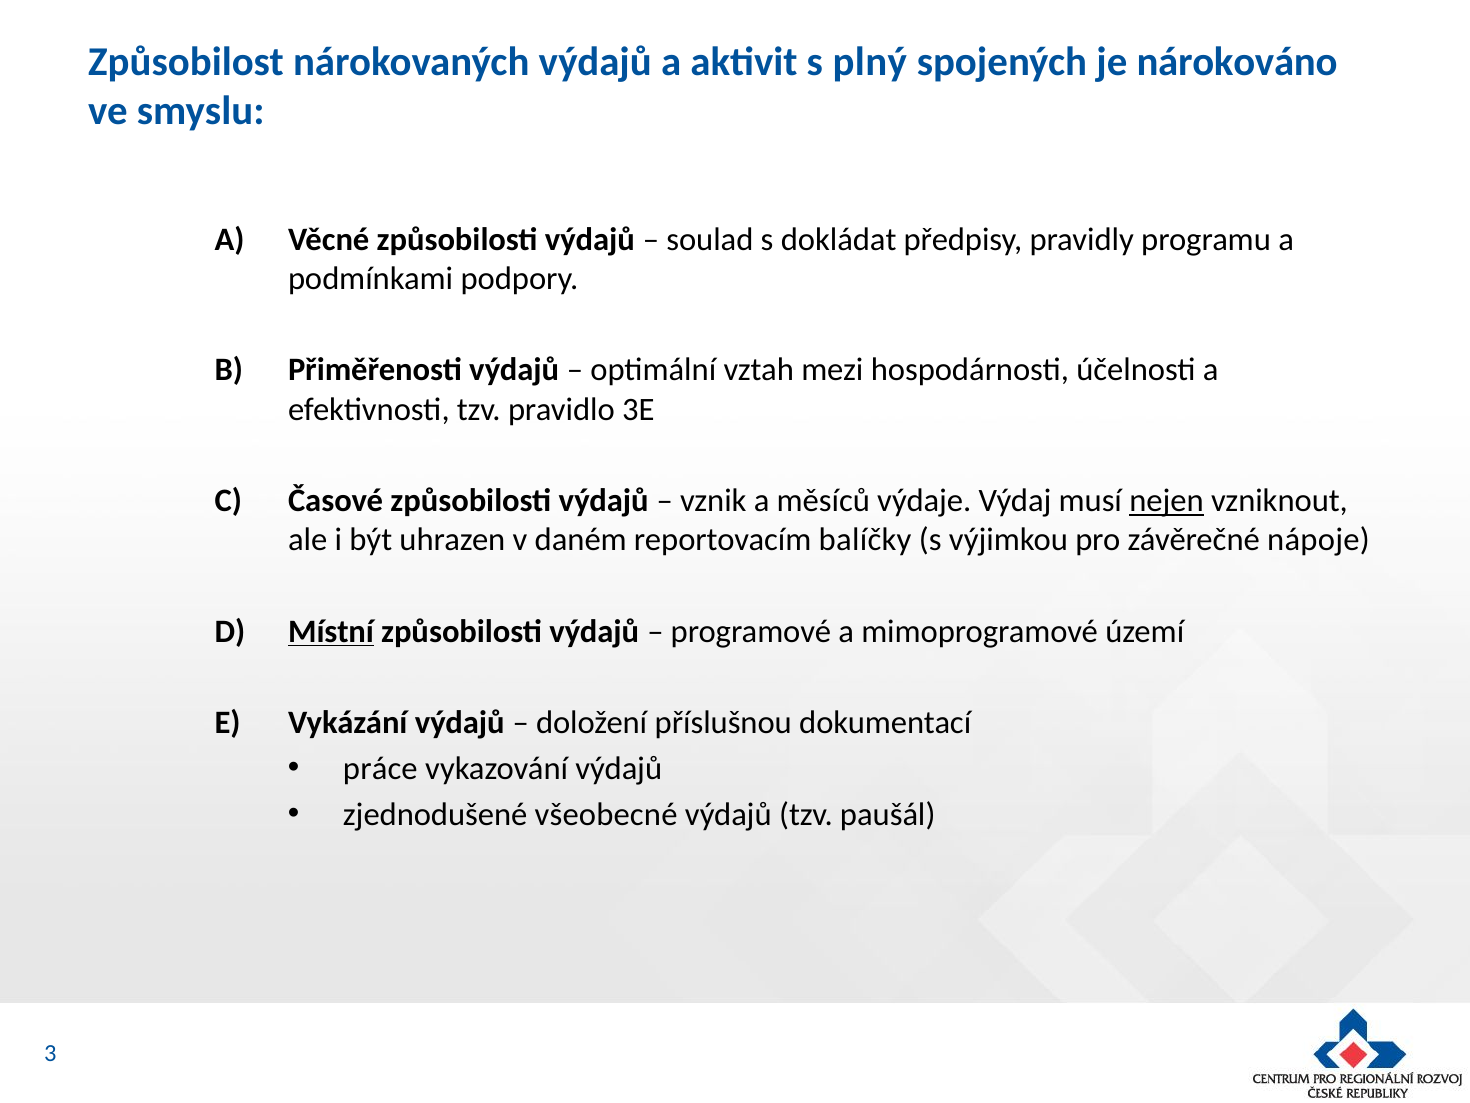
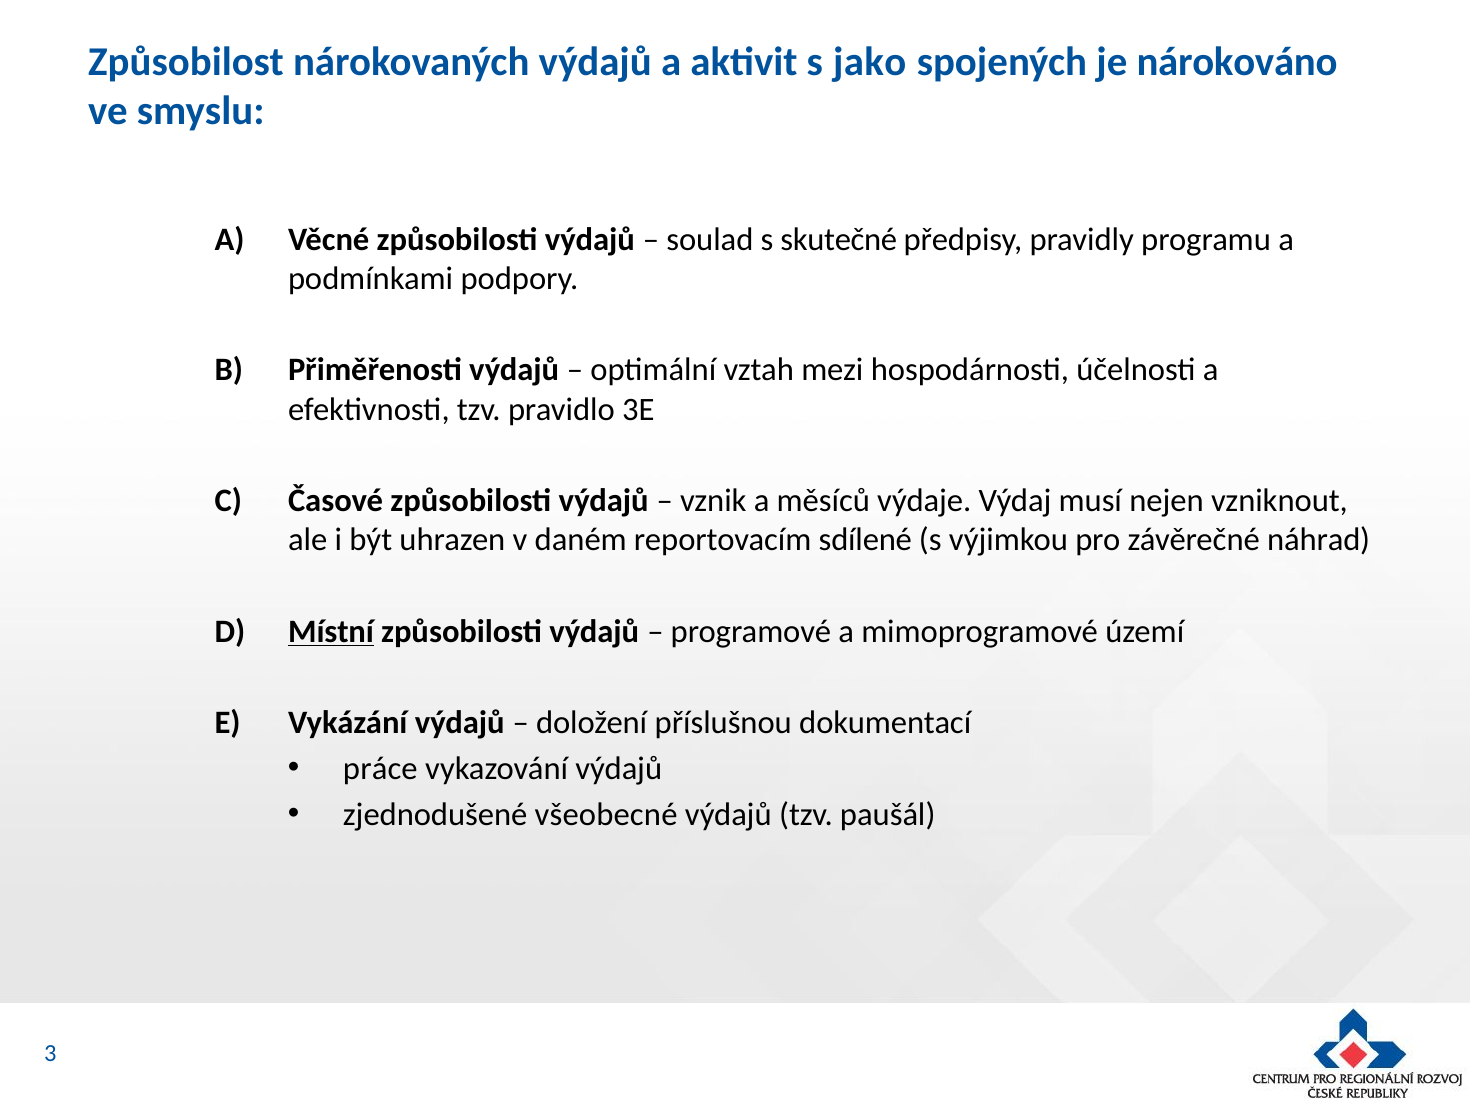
plný: plný -> jako
dokládat: dokládat -> skutečné
nejen underline: present -> none
balíčky: balíčky -> sdílené
nápoje: nápoje -> náhrad
